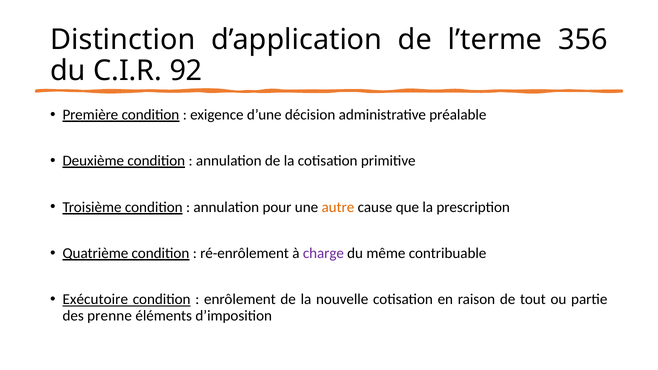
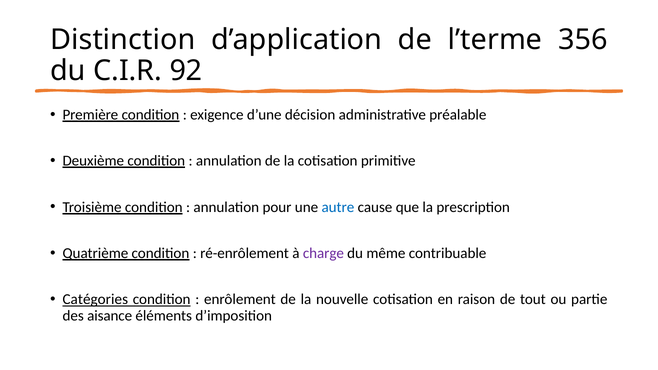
autre colour: orange -> blue
Exécutoire: Exécutoire -> Catégories
prenne: prenne -> aisance
